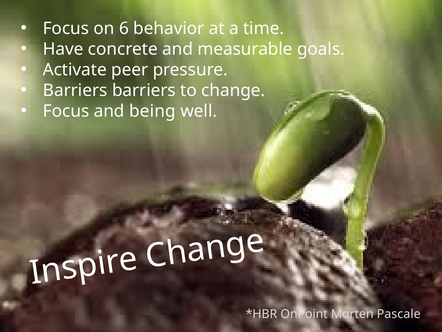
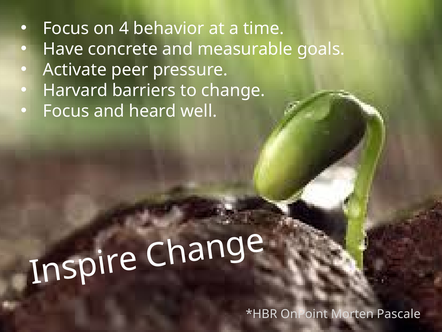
6: 6 -> 4
Barriers at (75, 90): Barriers -> Harvard
being: being -> heard
